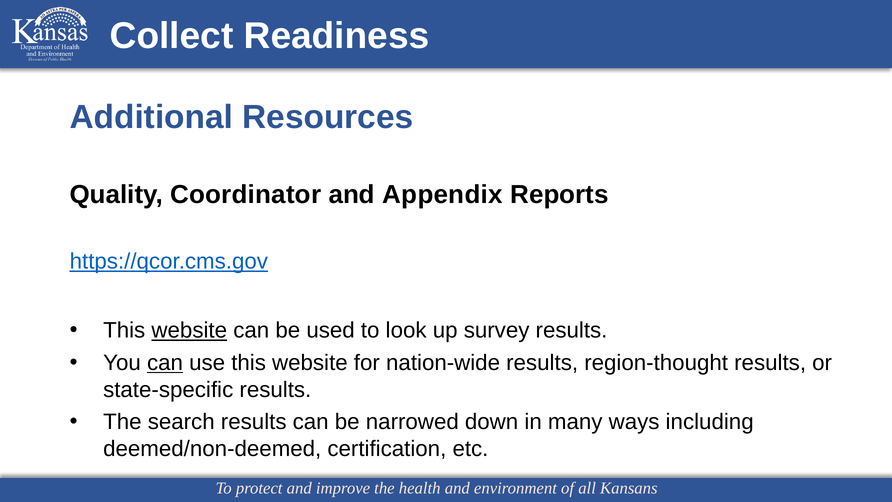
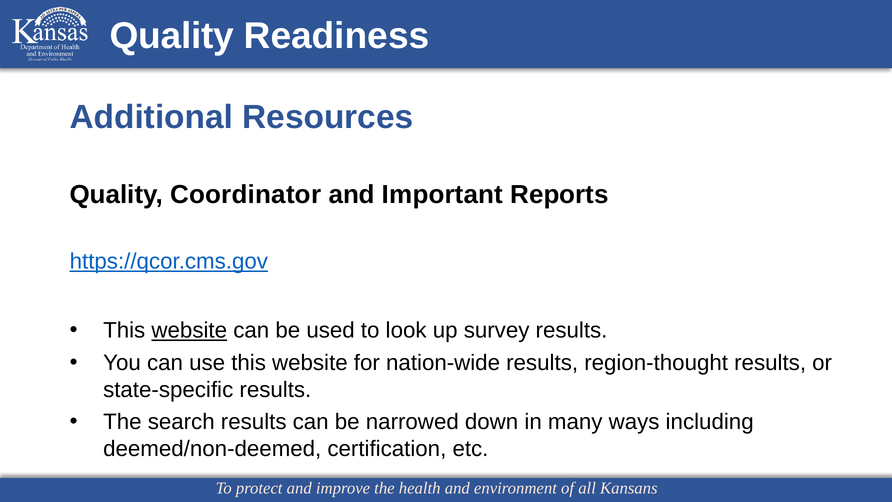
Collect at (172, 36): Collect -> Quality
Appendix: Appendix -> Important
can at (165, 363) underline: present -> none
